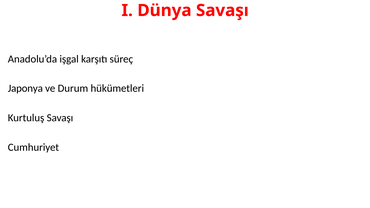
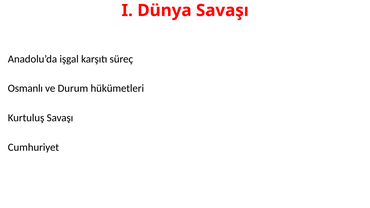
Japonya: Japonya -> Osmanlı
